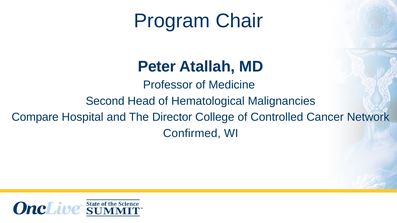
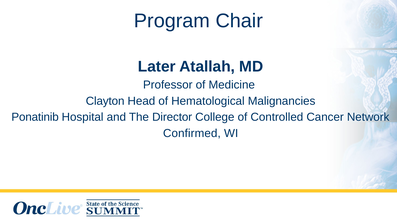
Peter: Peter -> Later
Second: Second -> Clayton
Compare: Compare -> Ponatinib
